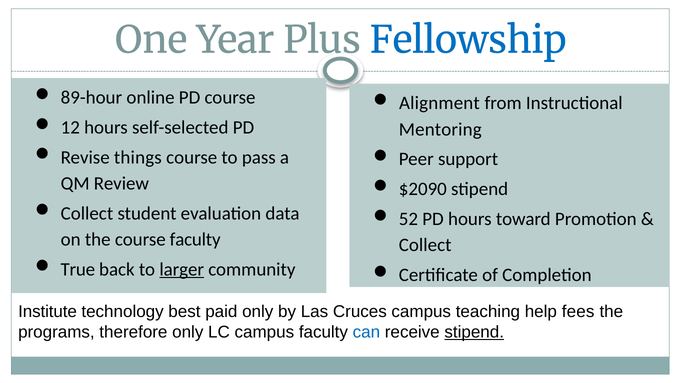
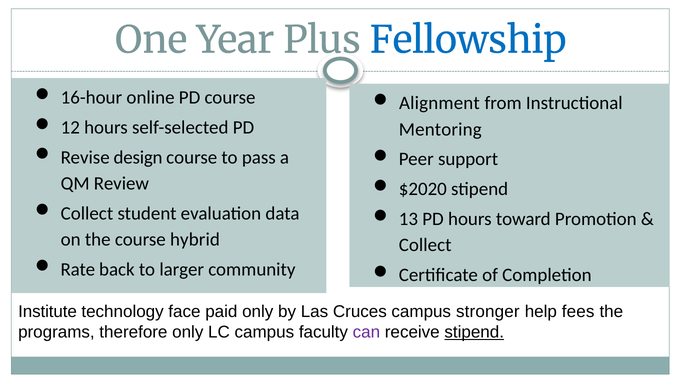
89-hour: 89-hour -> 16-hour
things: things -> design
$2090: $2090 -> $2020
52: 52 -> 13
course faculty: faculty -> hybrid
True: True -> Rate
larger underline: present -> none
best: best -> face
teaching: teaching -> stronger
can colour: blue -> purple
